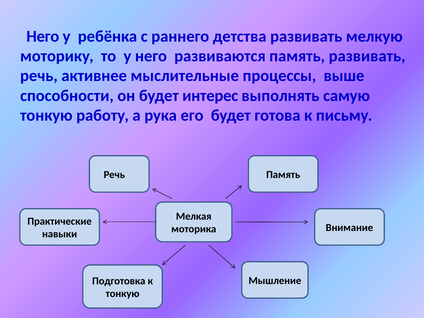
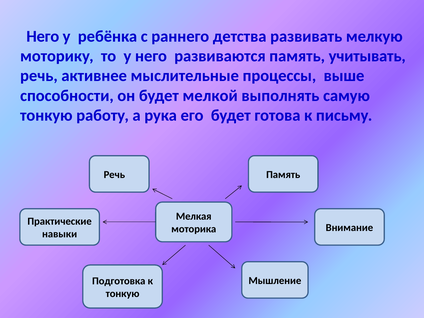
память развивать: развивать -> учитывать
интерес: интерес -> мелкой
